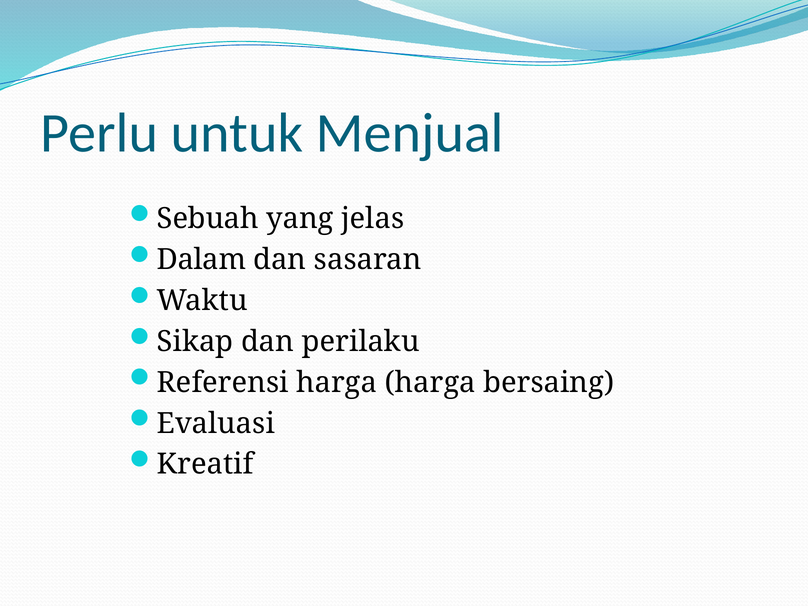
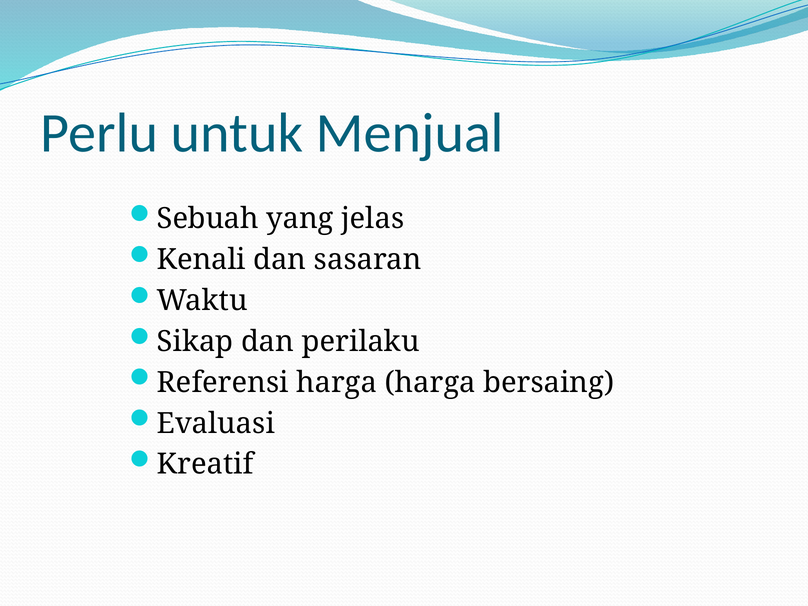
Dalam: Dalam -> Kenali
